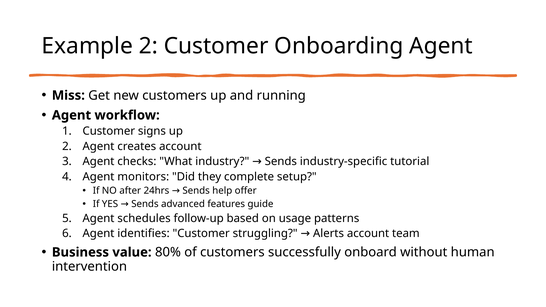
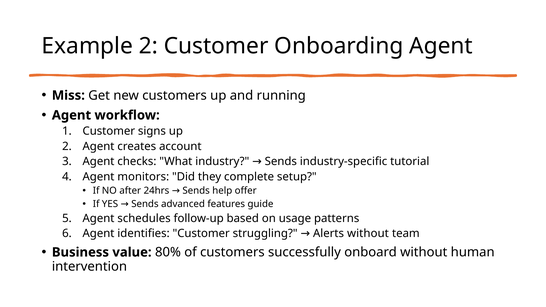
Alerts account: account -> without
